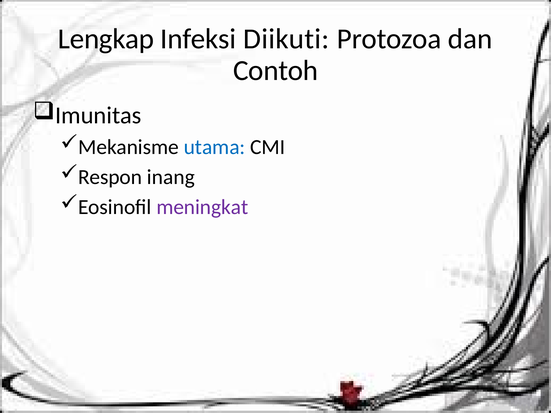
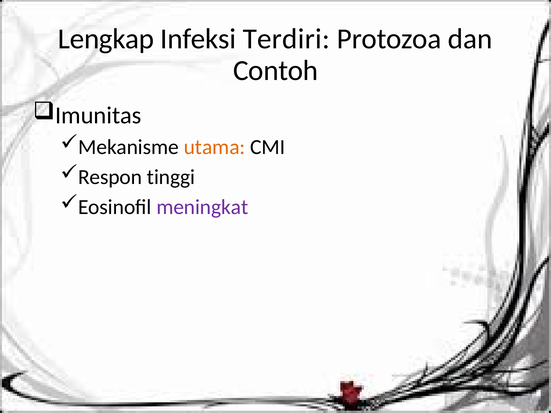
Diikuti: Diikuti -> Terdiri
utama colour: blue -> orange
inang: inang -> tinggi
